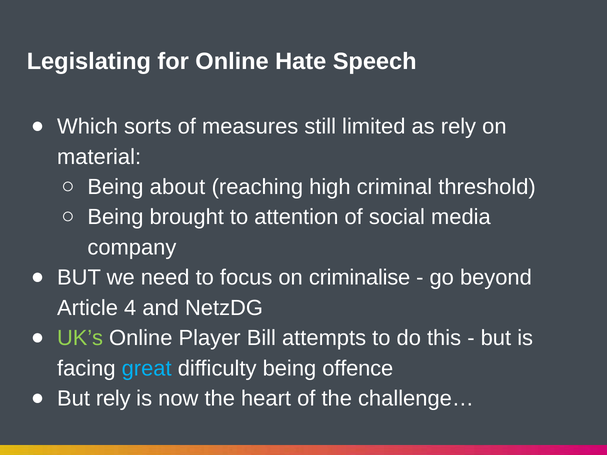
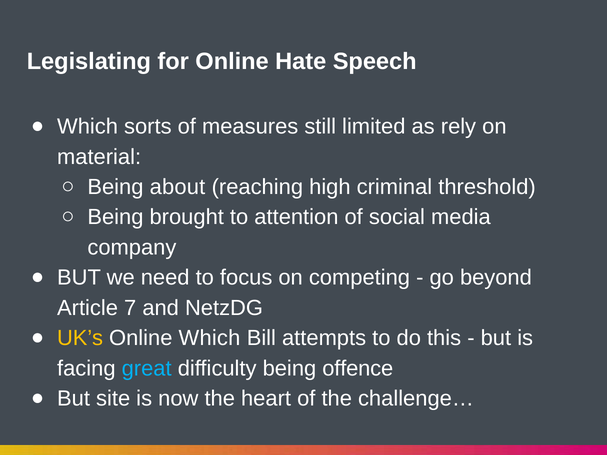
criminalise: criminalise -> competing
4: 4 -> 7
UK’s colour: light green -> yellow
Online Player: Player -> Which
But rely: rely -> site
